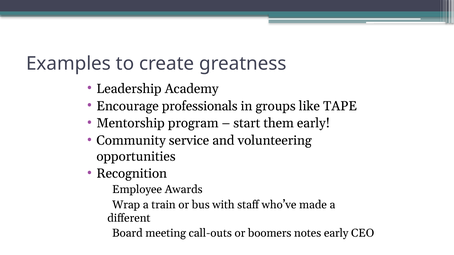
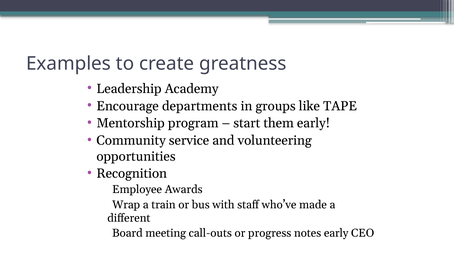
professionals: professionals -> departments
boomers: boomers -> progress
